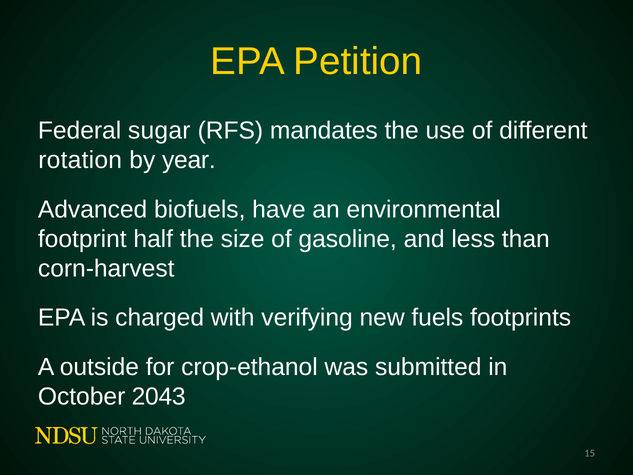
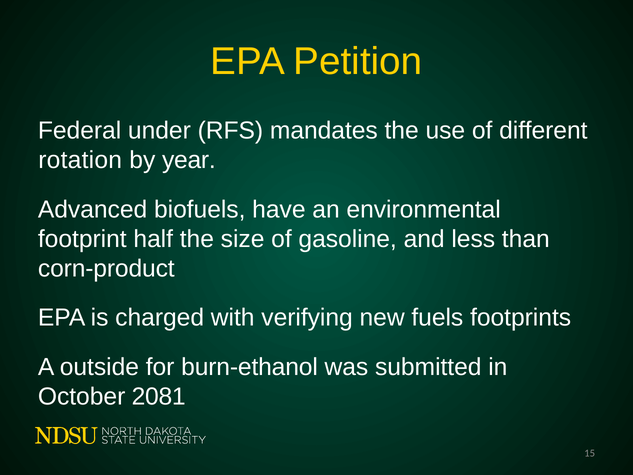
sugar: sugar -> under
corn-harvest: corn-harvest -> corn-product
crop-ethanol: crop-ethanol -> burn-ethanol
2043: 2043 -> 2081
